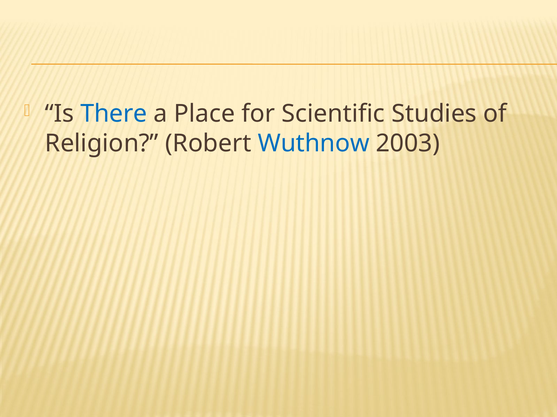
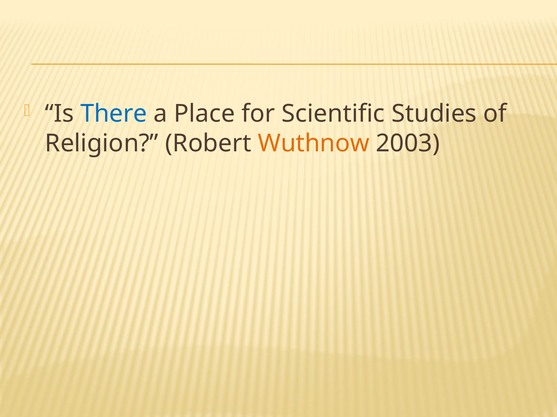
Wuthnow colour: blue -> orange
